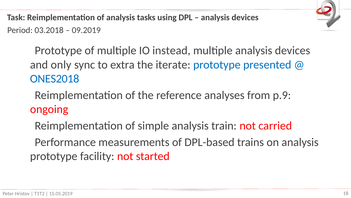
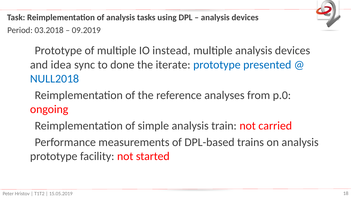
only: only -> idea
extra: extra -> done
ONES2018: ONES2018 -> NULL2018
p.9: p.9 -> p.0
